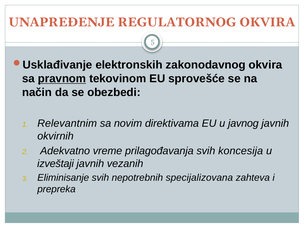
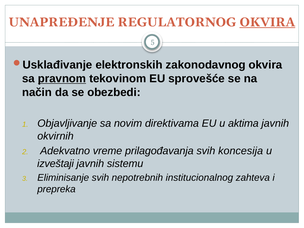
OKVIRA at (267, 22) underline: none -> present
Relevantnim: Relevantnim -> Objavljivanje
javnog: javnog -> аktimа
vezanih: vezanih -> sistеmu
specijalizovana: specijalizovana -> institucionalnog
